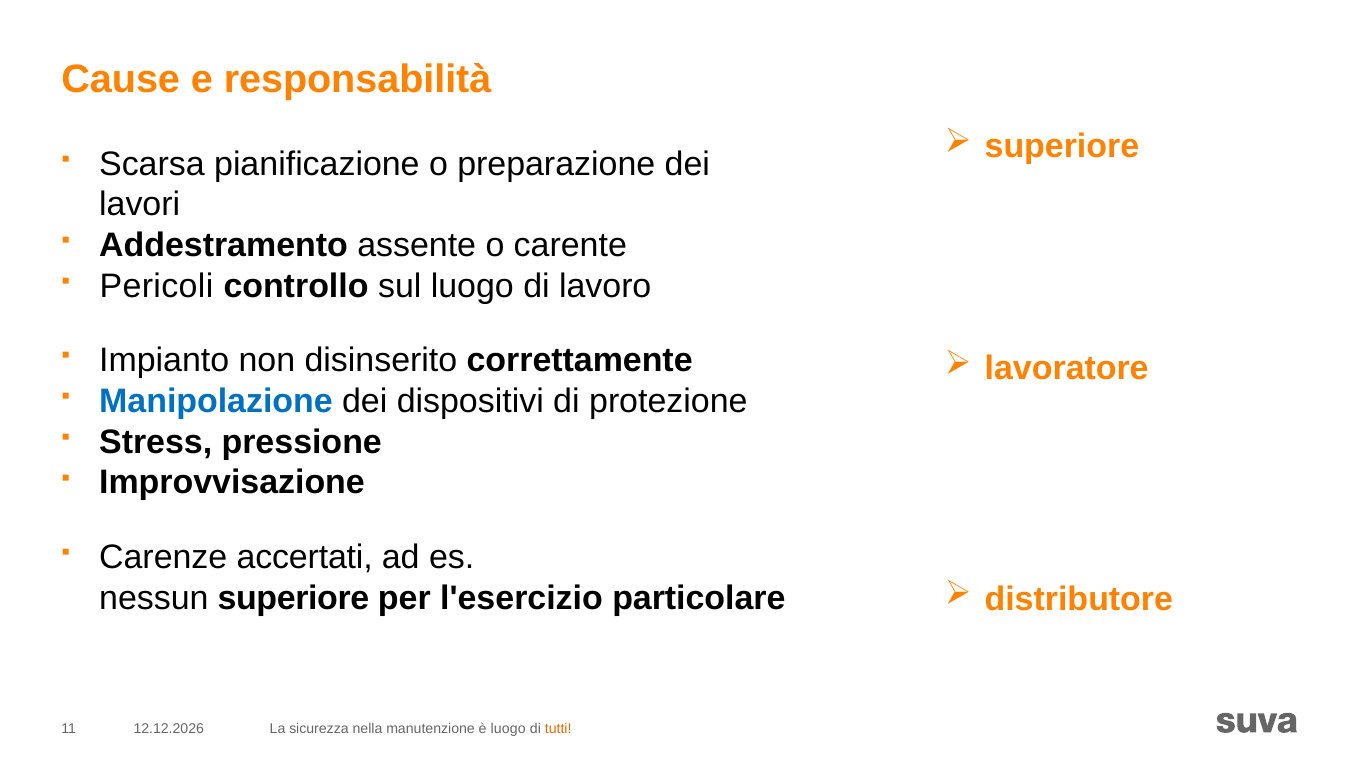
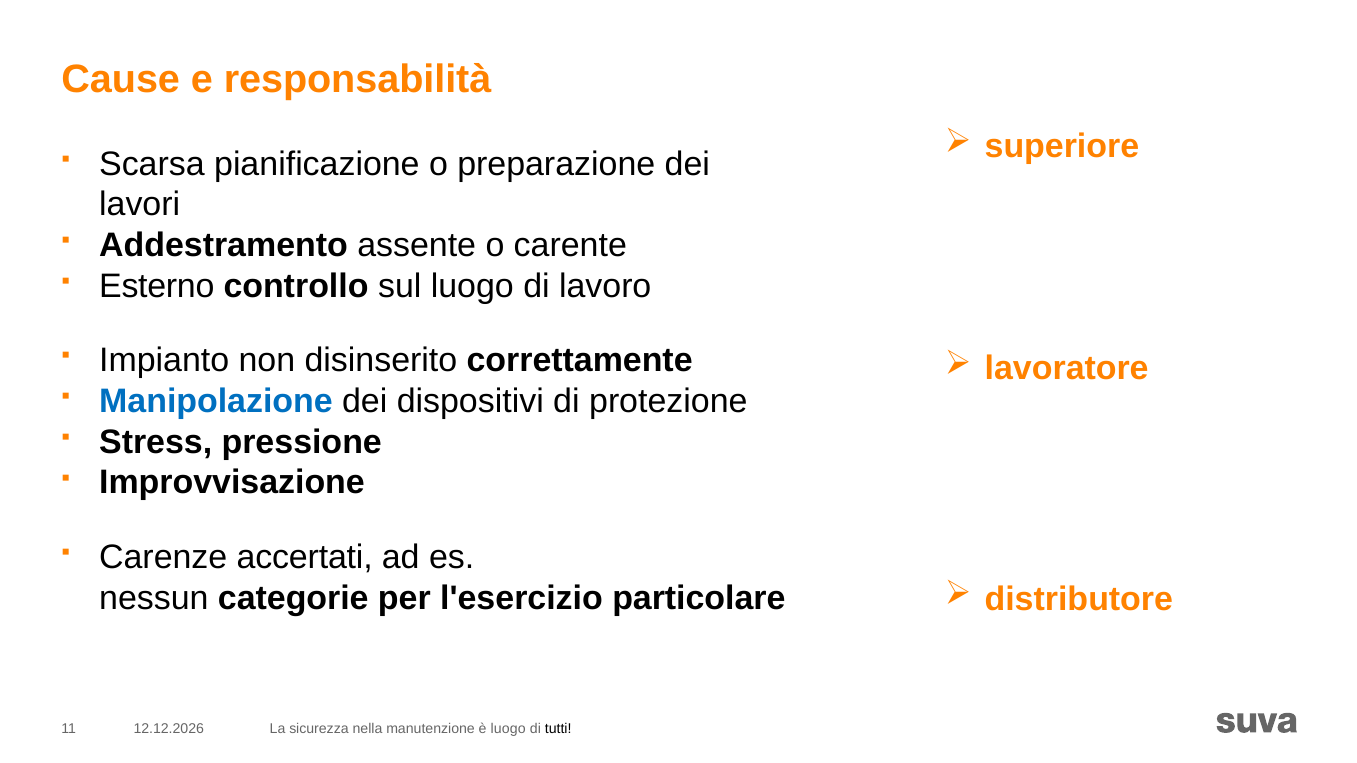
Pericoli: Pericoli -> Esterno
nessun superiore: superiore -> categorie
tutti colour: orange -> black
